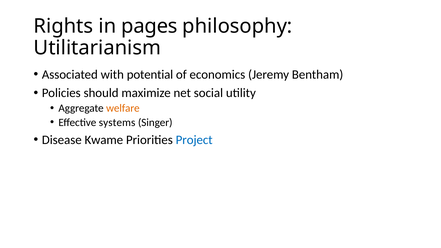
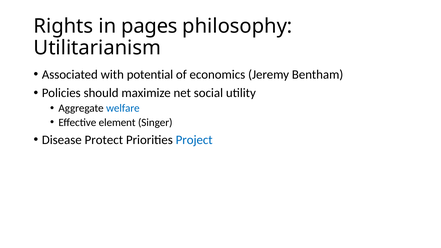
welfare colour: orange -> blue
systems: systems -> element
Kwame: Kwame -> Protect
